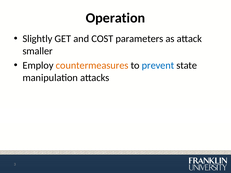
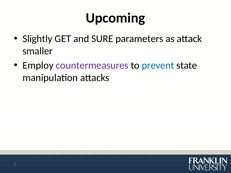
Operation: Operation -> Upcoming
COST: COST -> SURE
countermeasures colour: orange -> purple
